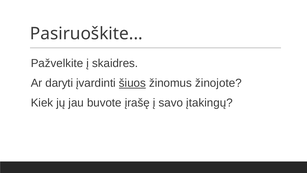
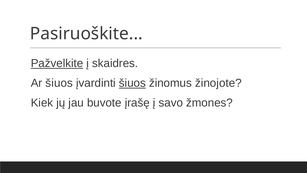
Pažvelkite underline: none -> present
Ar daryti: daryti -> šiuos
įtakingų: įtakingų -> žmones
